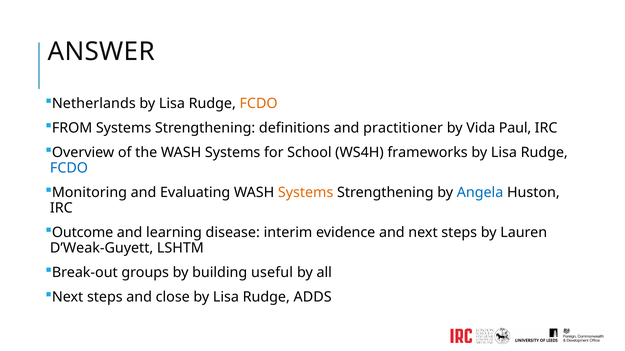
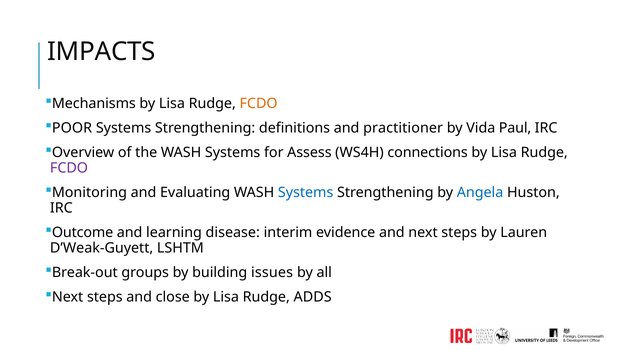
ANSWER: ANSWER -> IMPACTS
Netherlands: Netherlands -> Mechanisms
FROM: FROM -> POOR
School: School -> Assess
frameworks: frameworks -> connections
FCDO at (69, 168) colour: blue -> purple
Systems at (306, 193) colour: orange -> blue
useful: useful -> issues
